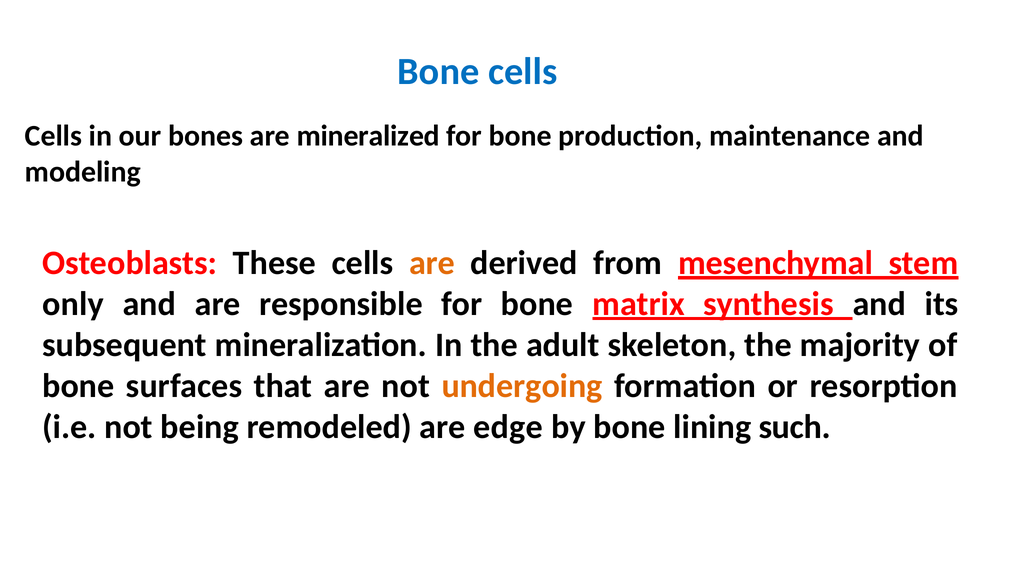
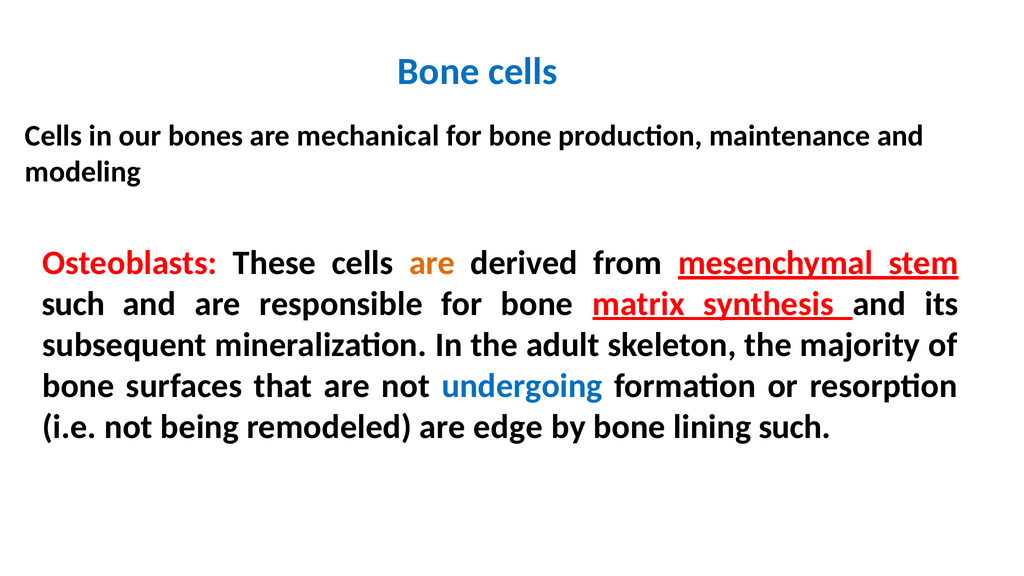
mineralized: mineralized -> mechanical
only at (73, 304): only -> such
undergoing colour: orange -> blue
